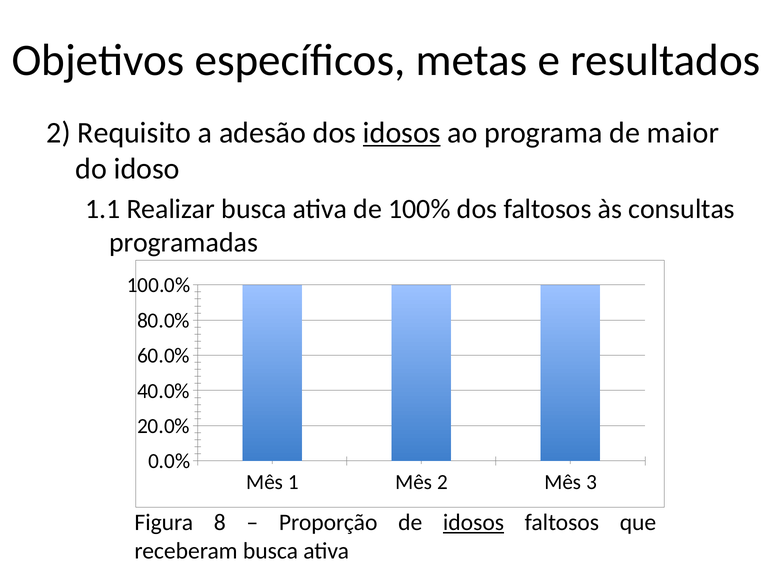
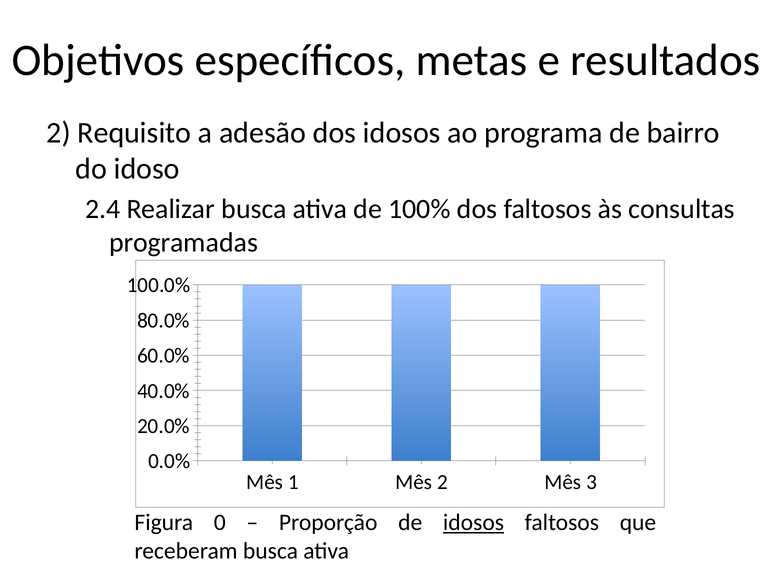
idosos at (402, 133) underline: present -> none
maior: maior -> bairro
1.1: 1.1 -> 2.4
8: 8 -> 0
